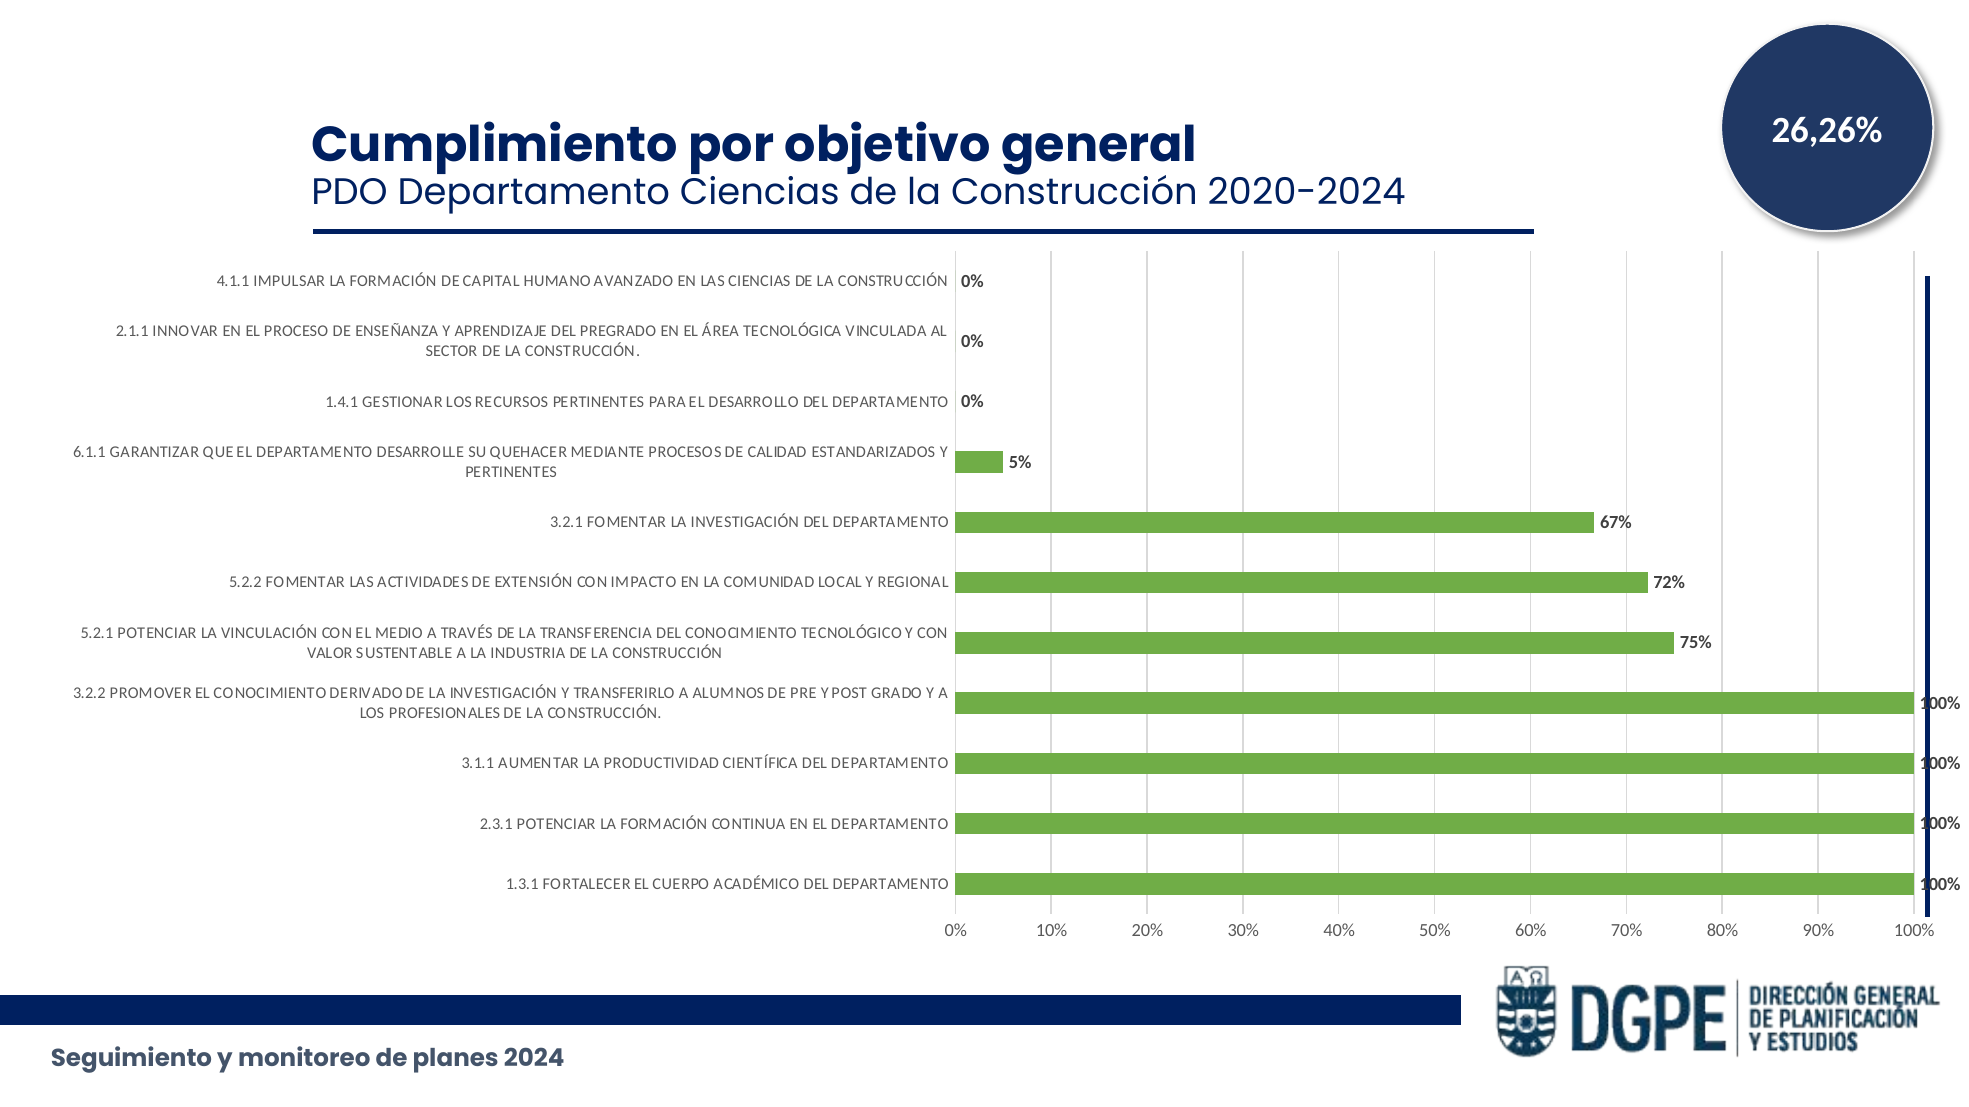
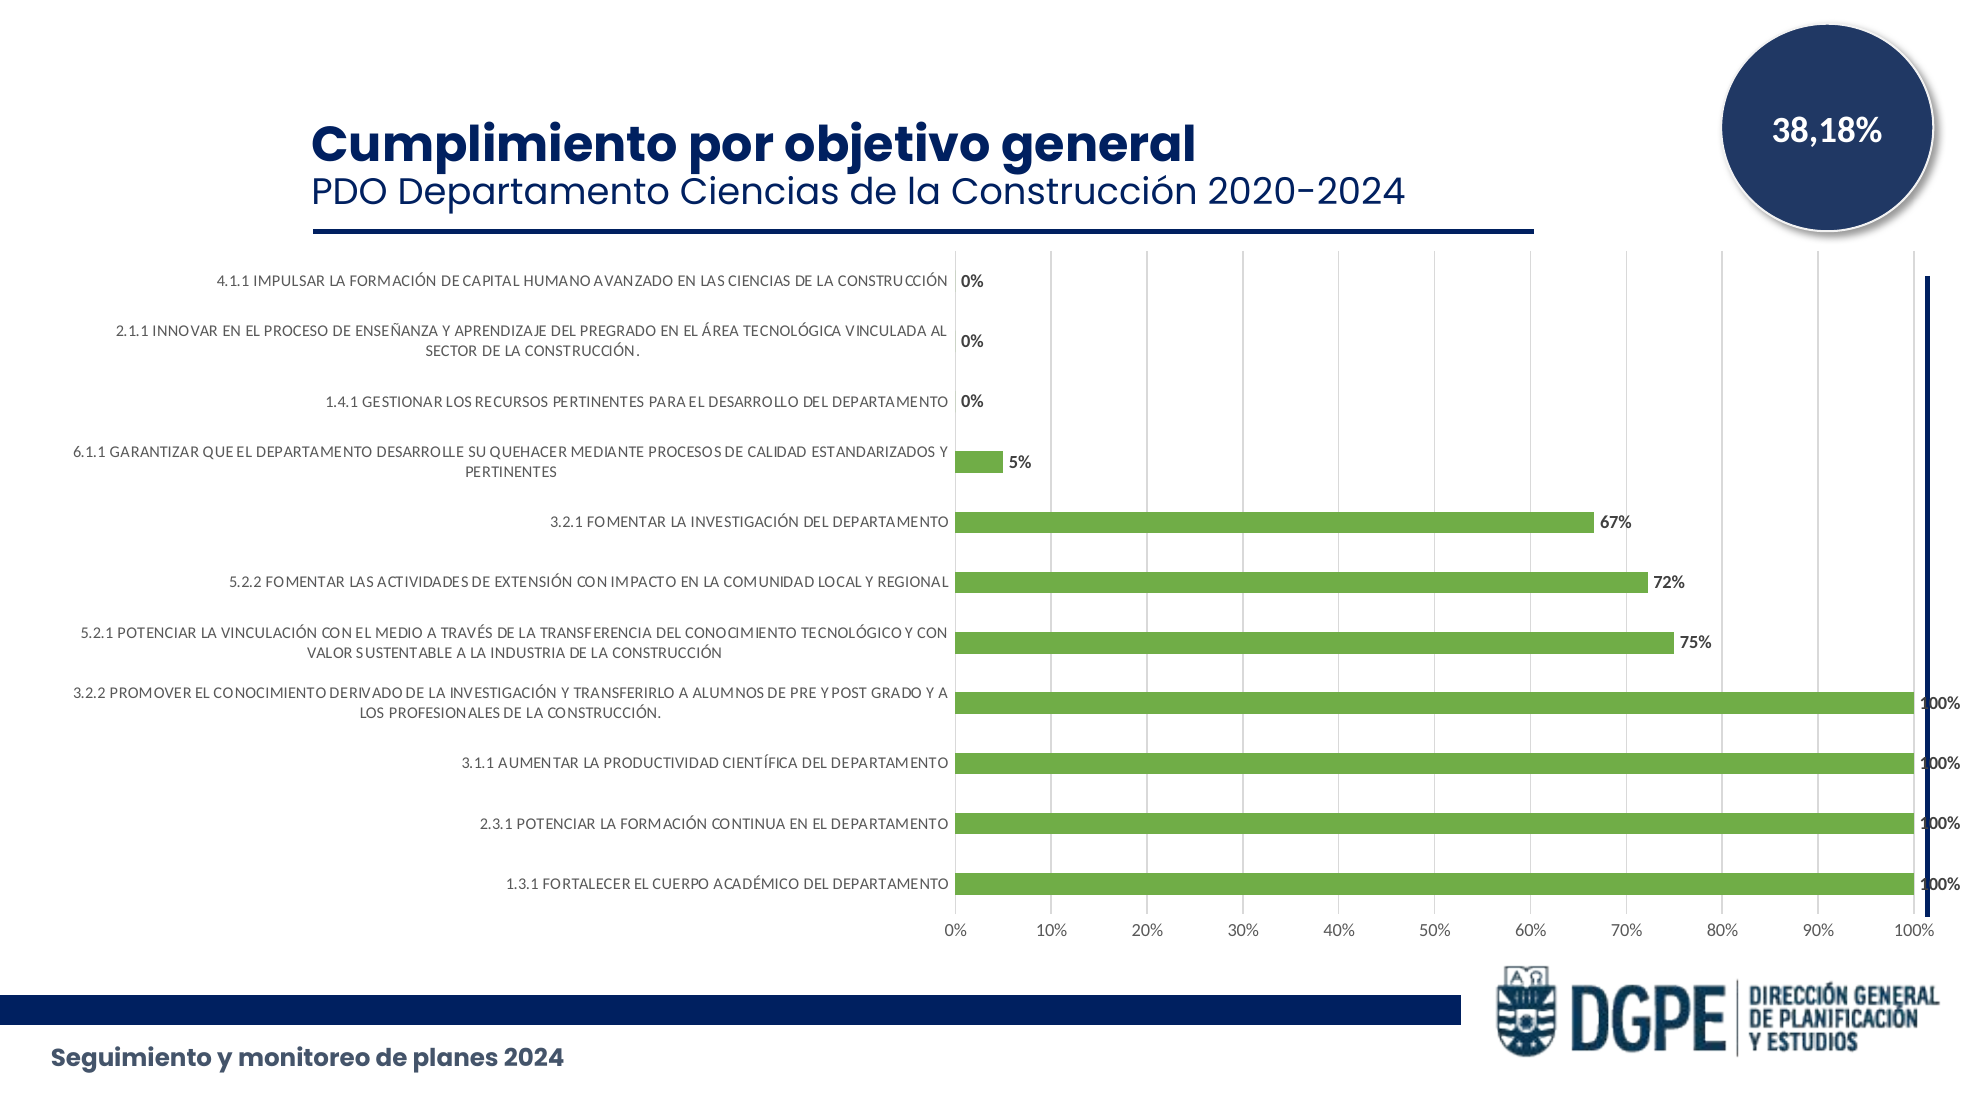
26,26%: 26,26% -> 38,18%
